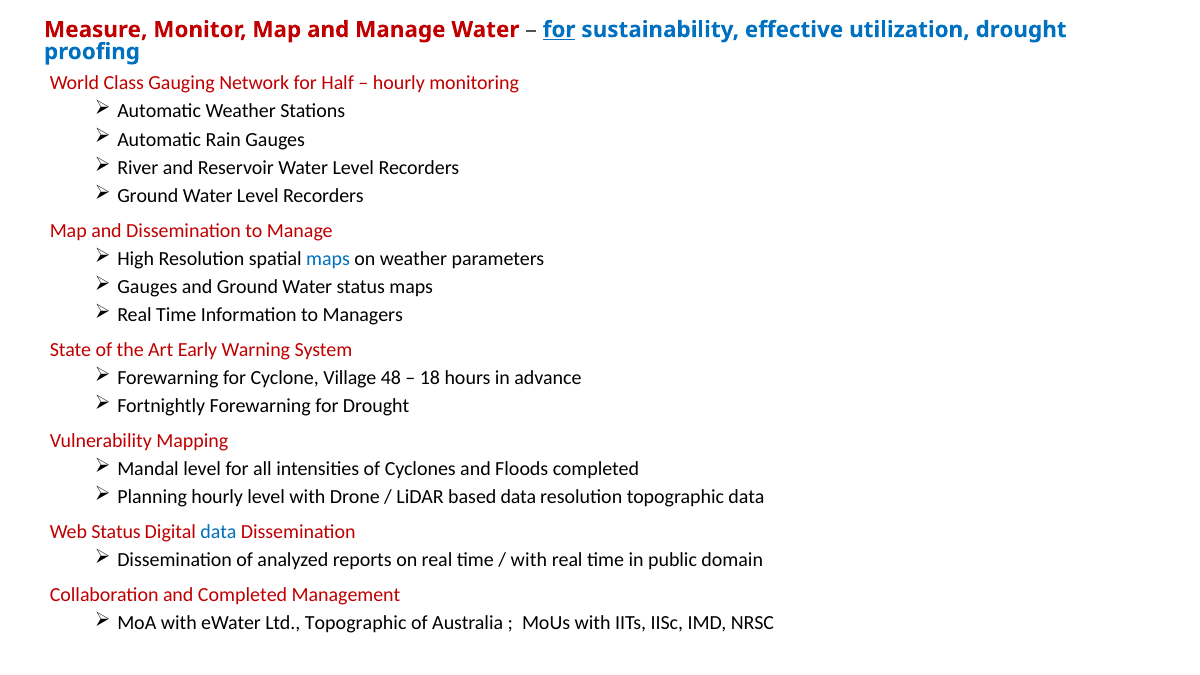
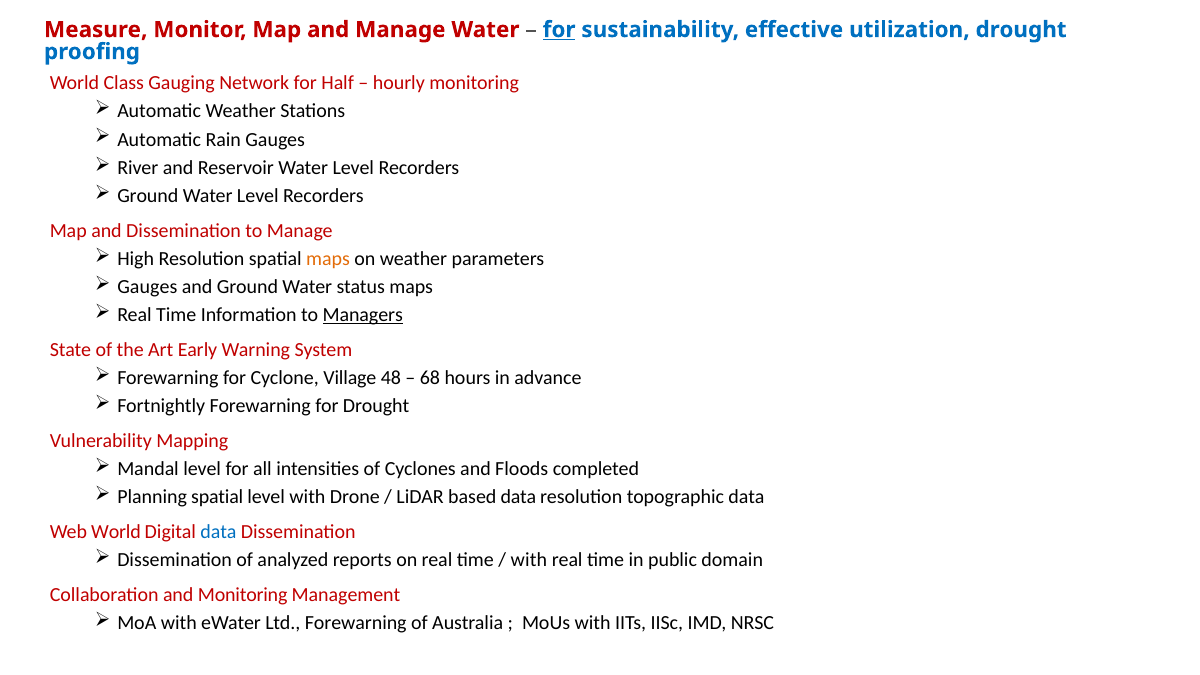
maps at (328, 259) colour: blue -> orange
Managers underline: none -> present
18: 18 -> 68
Planning hourly: hourly -> spatial
Web Status: Status -> World
and Completed: Completed -> Monitoring
Ltd Topographic: Topographic -> Forewarning
